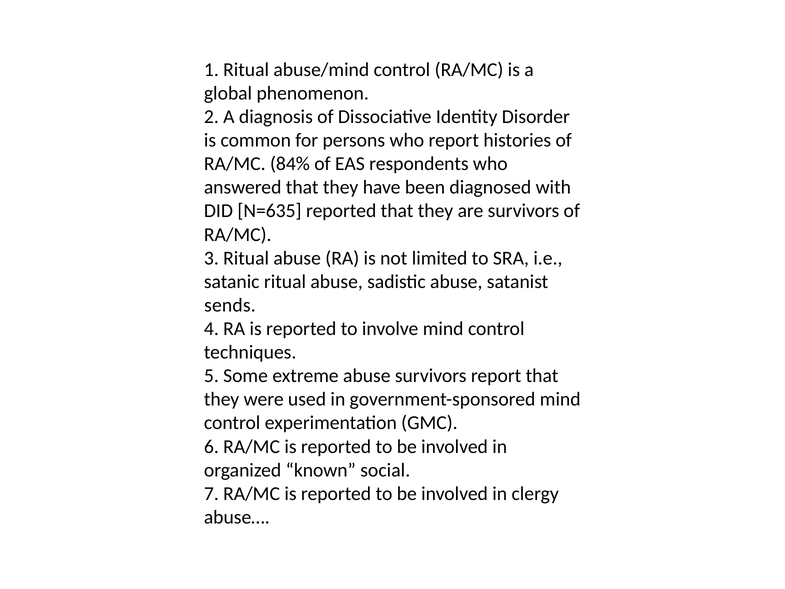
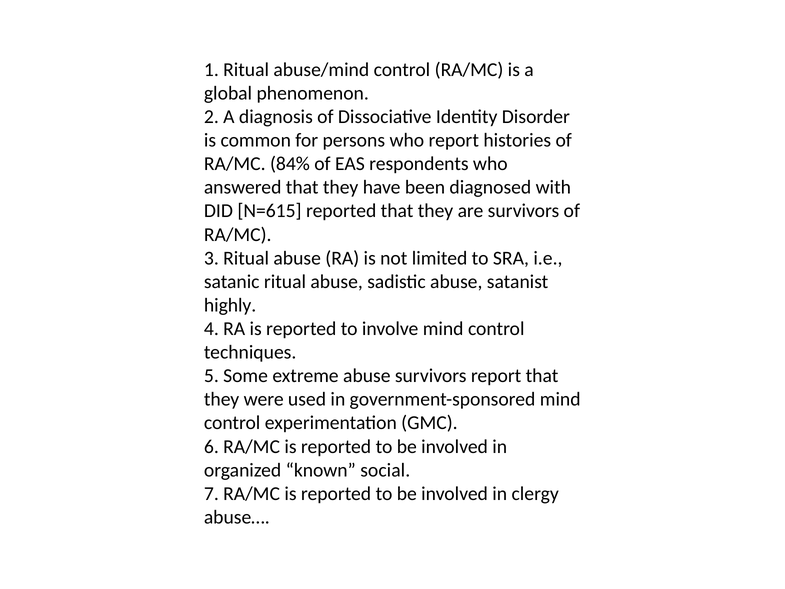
N=635: N=635 -> N=615
sends: sends -> highly
